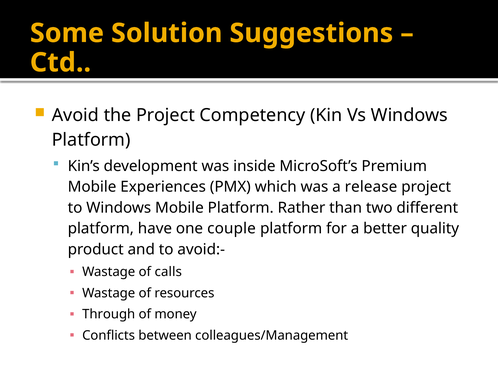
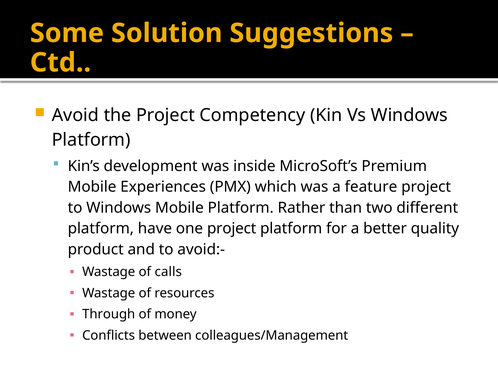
release: release -> feature
one couple: couple -> project
